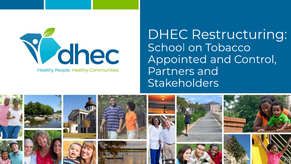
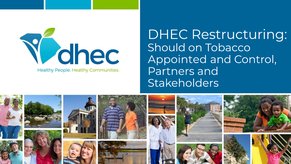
School: School -> Should
